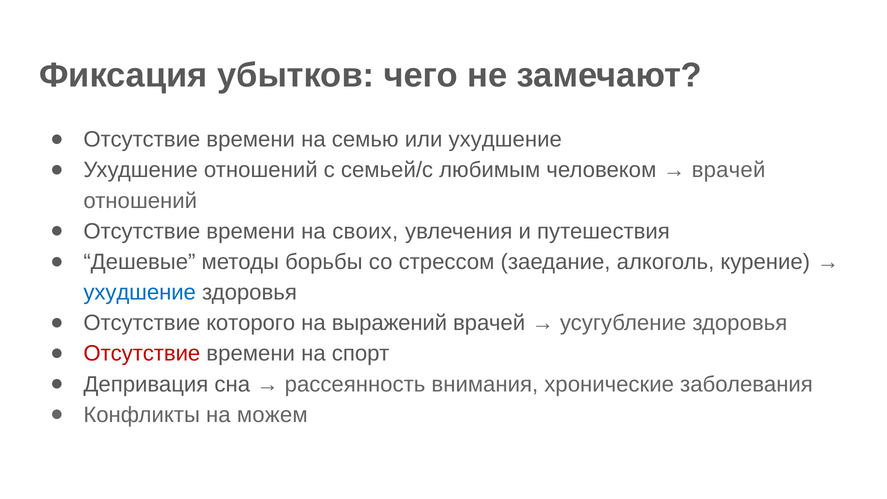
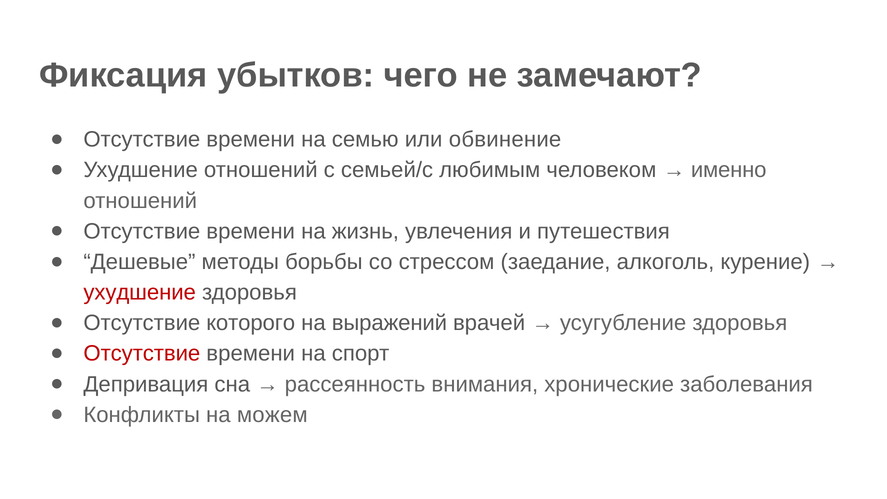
или ухудшение: ухудшение -> обвинение
врачей at (729, 170): врачей -> именно
своих: своих -> жизнь
ухудшение at (140, 292) colour: blue -> red
